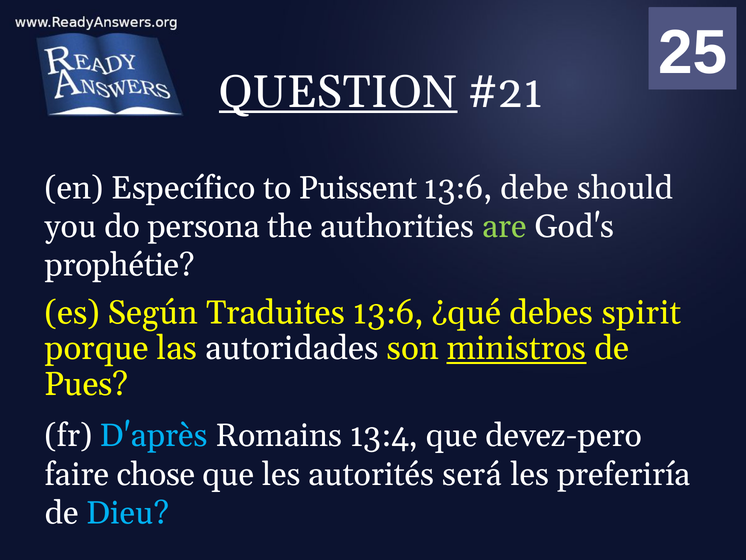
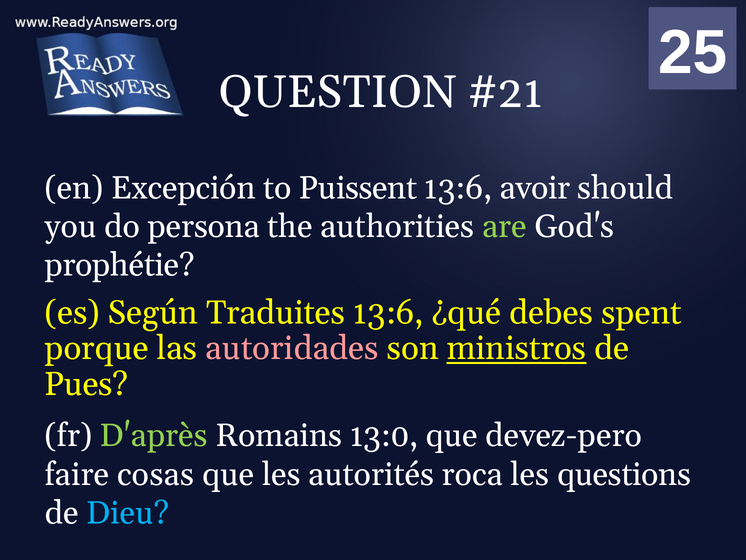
QUESTION underline: present -> none
Específico: Específico -> Excepción
debe: debe -> avoir
spirit: spirit -> spent
autoridades colour: white -> pink
D'après colour: light blue -> light green
13:4: 13:4 -> 13:0
chose: chose -> cosas
será: será -> roca
preferiría: preferiría -> questions
